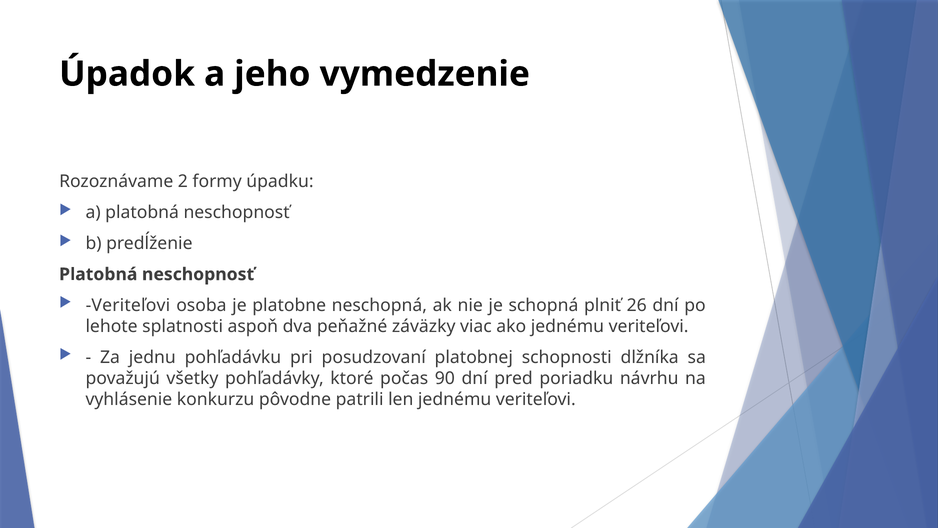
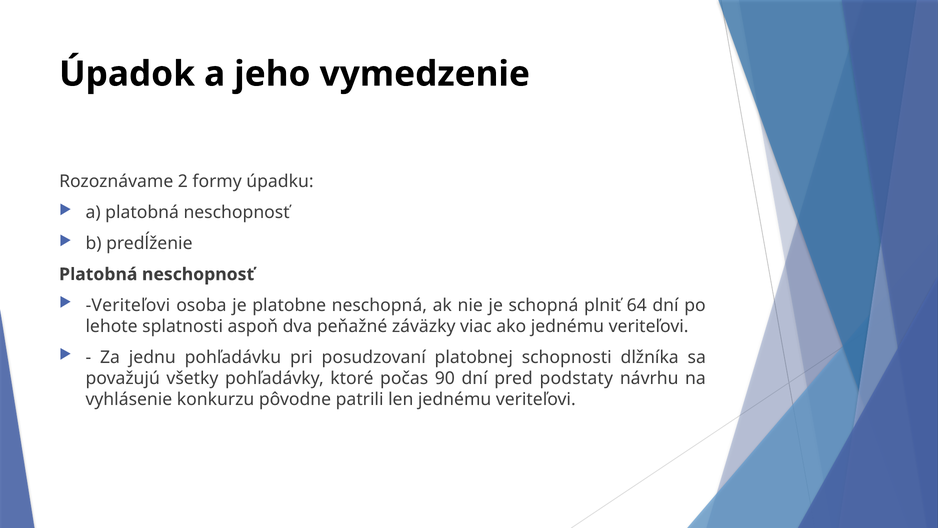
26: 26 -> 64
poriadku: poriadku -> podstaty
